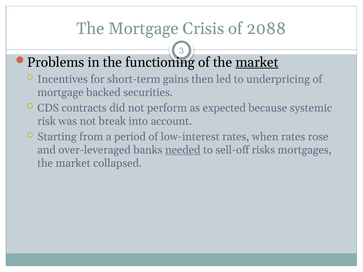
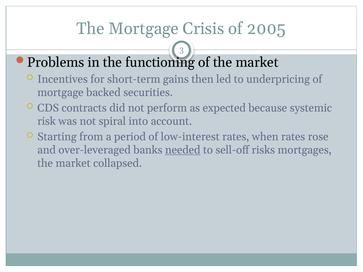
2088: 2088 -> 2005
market at (257, 62) underline: present -> none
break: break -> spiral
